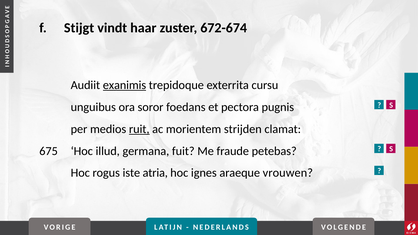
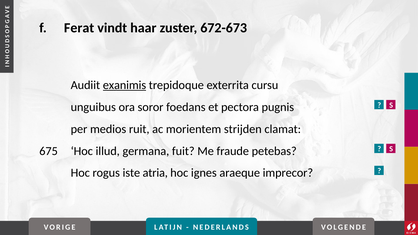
Stijgt: Stijgt -> Ferat
672-674: 672-674 -> 672-673
ruit underline: present -> none
vrouwen: vrouwen -> imprecor
